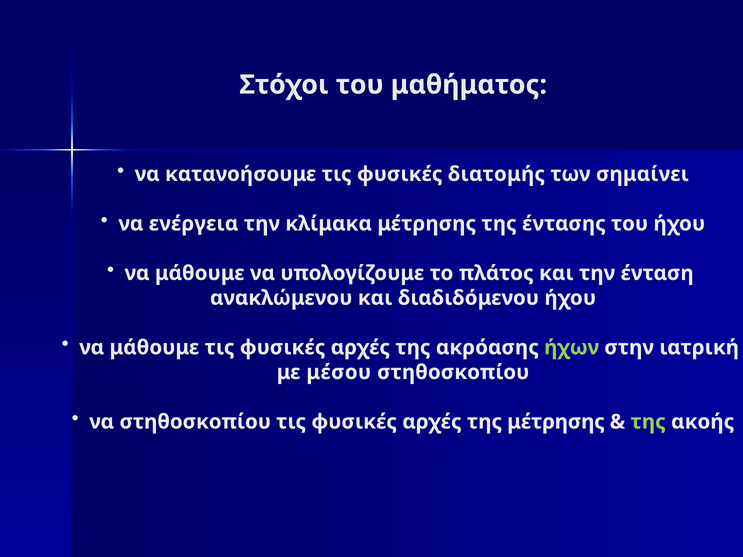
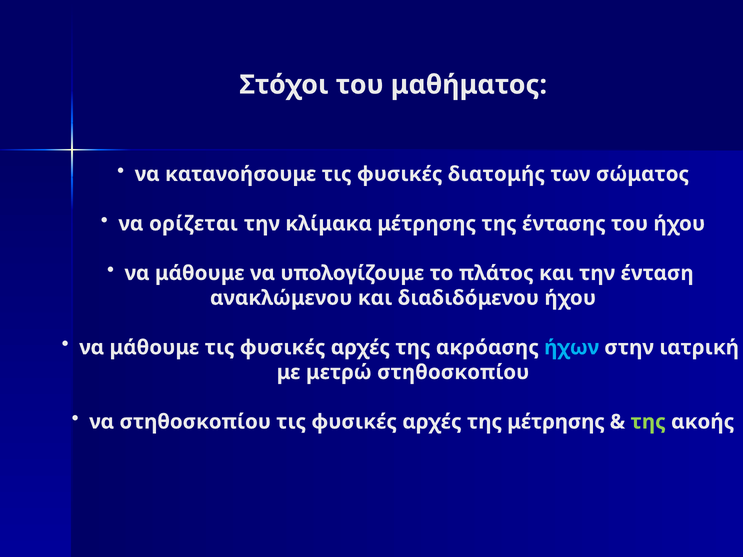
σημαίνει: σημαίνει -> σώματος
ενέργεια: ενέργεια -> ορίζεται
ήχων colour: light green -> light blue
μέσου: μέσου -> μετρώ
